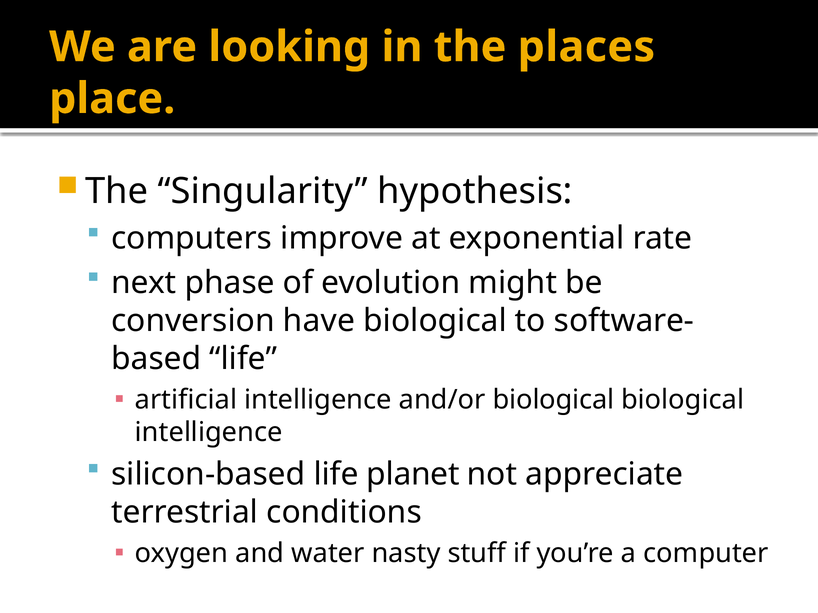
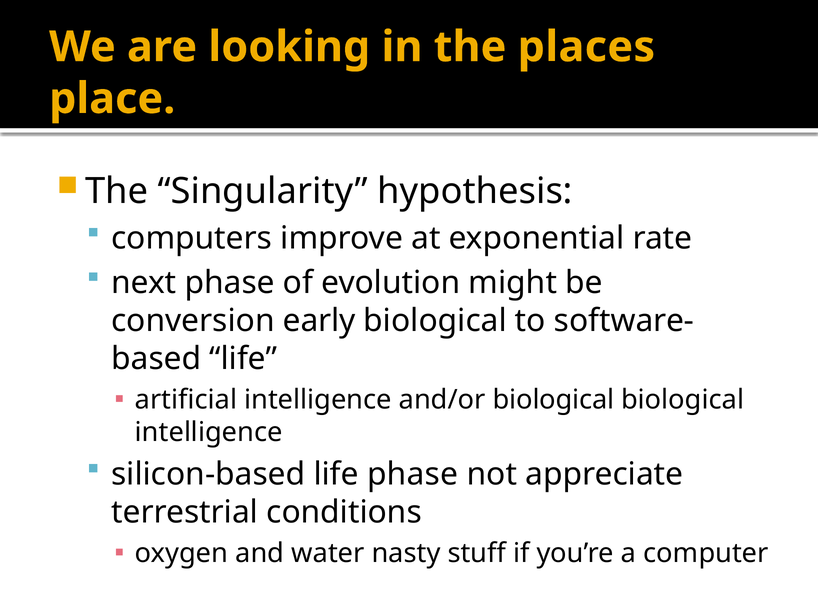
have: have -> early
life planet: planet -> phase
